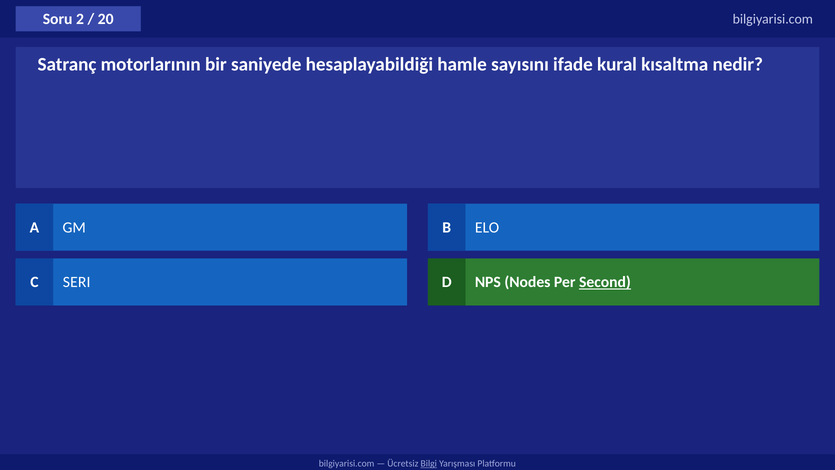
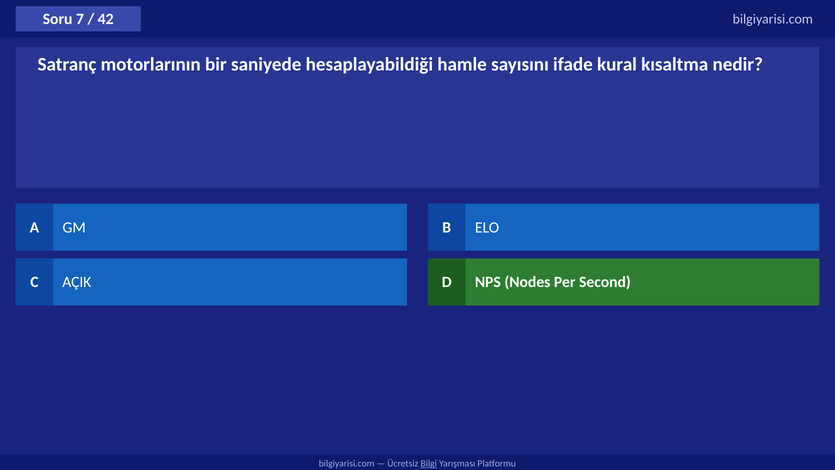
2: 2 -> 7
20: 20 -> 42
SERI: SERI -> AÇIK
Second underline: present -> none
